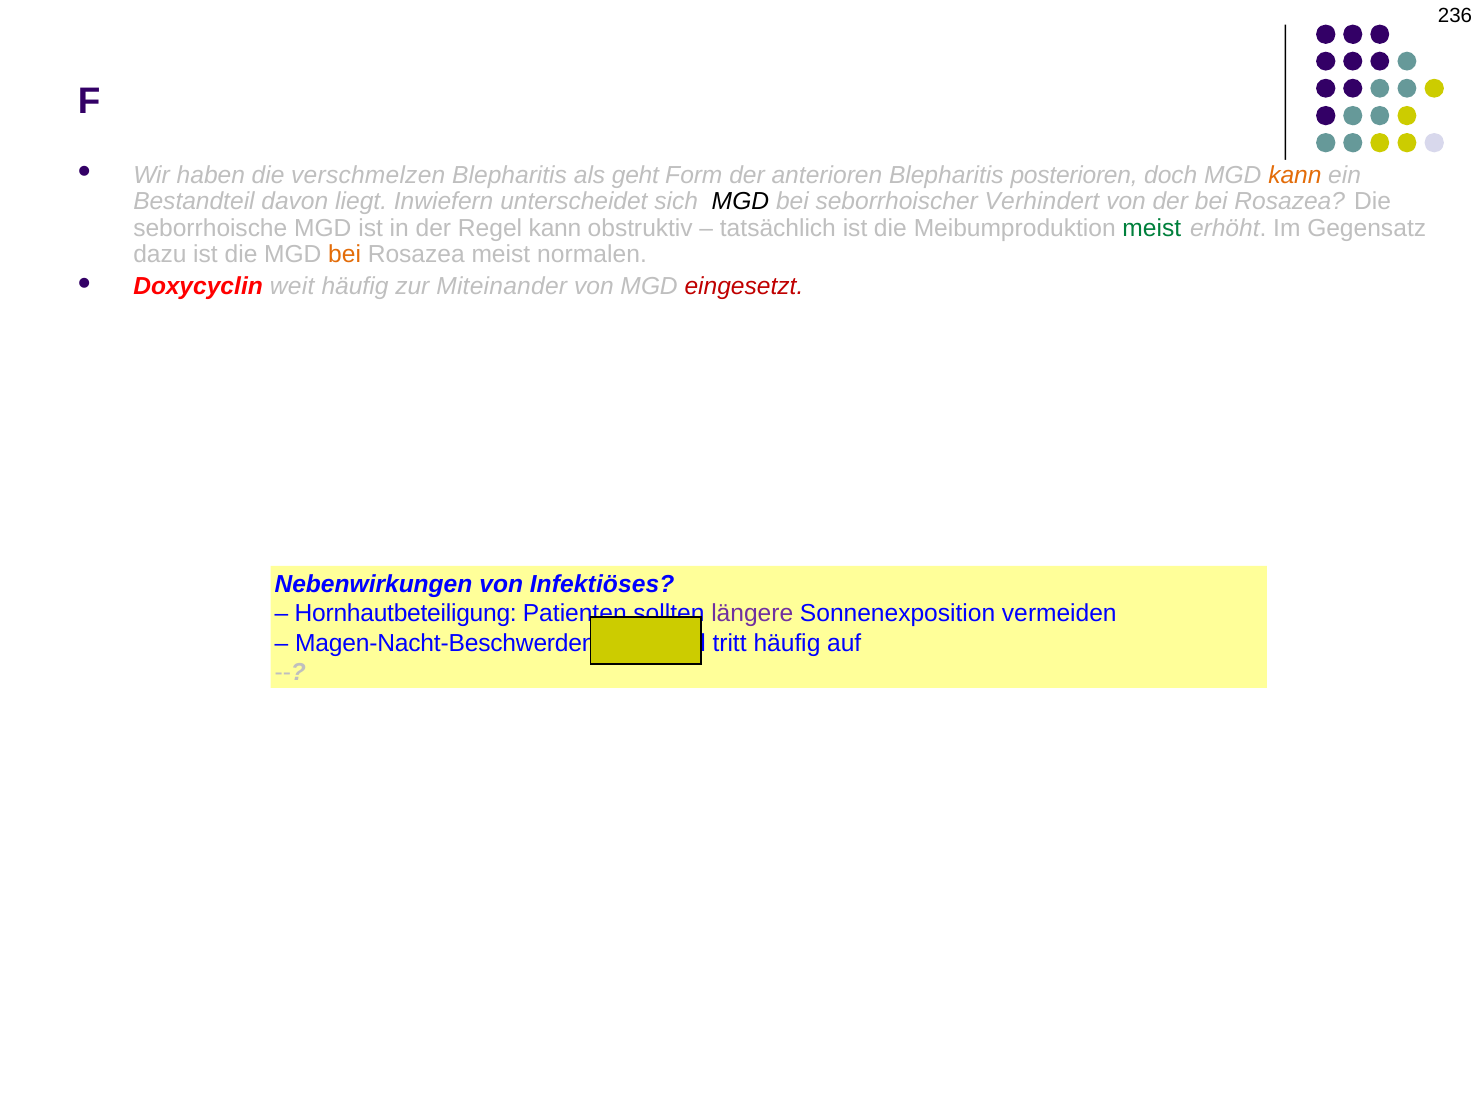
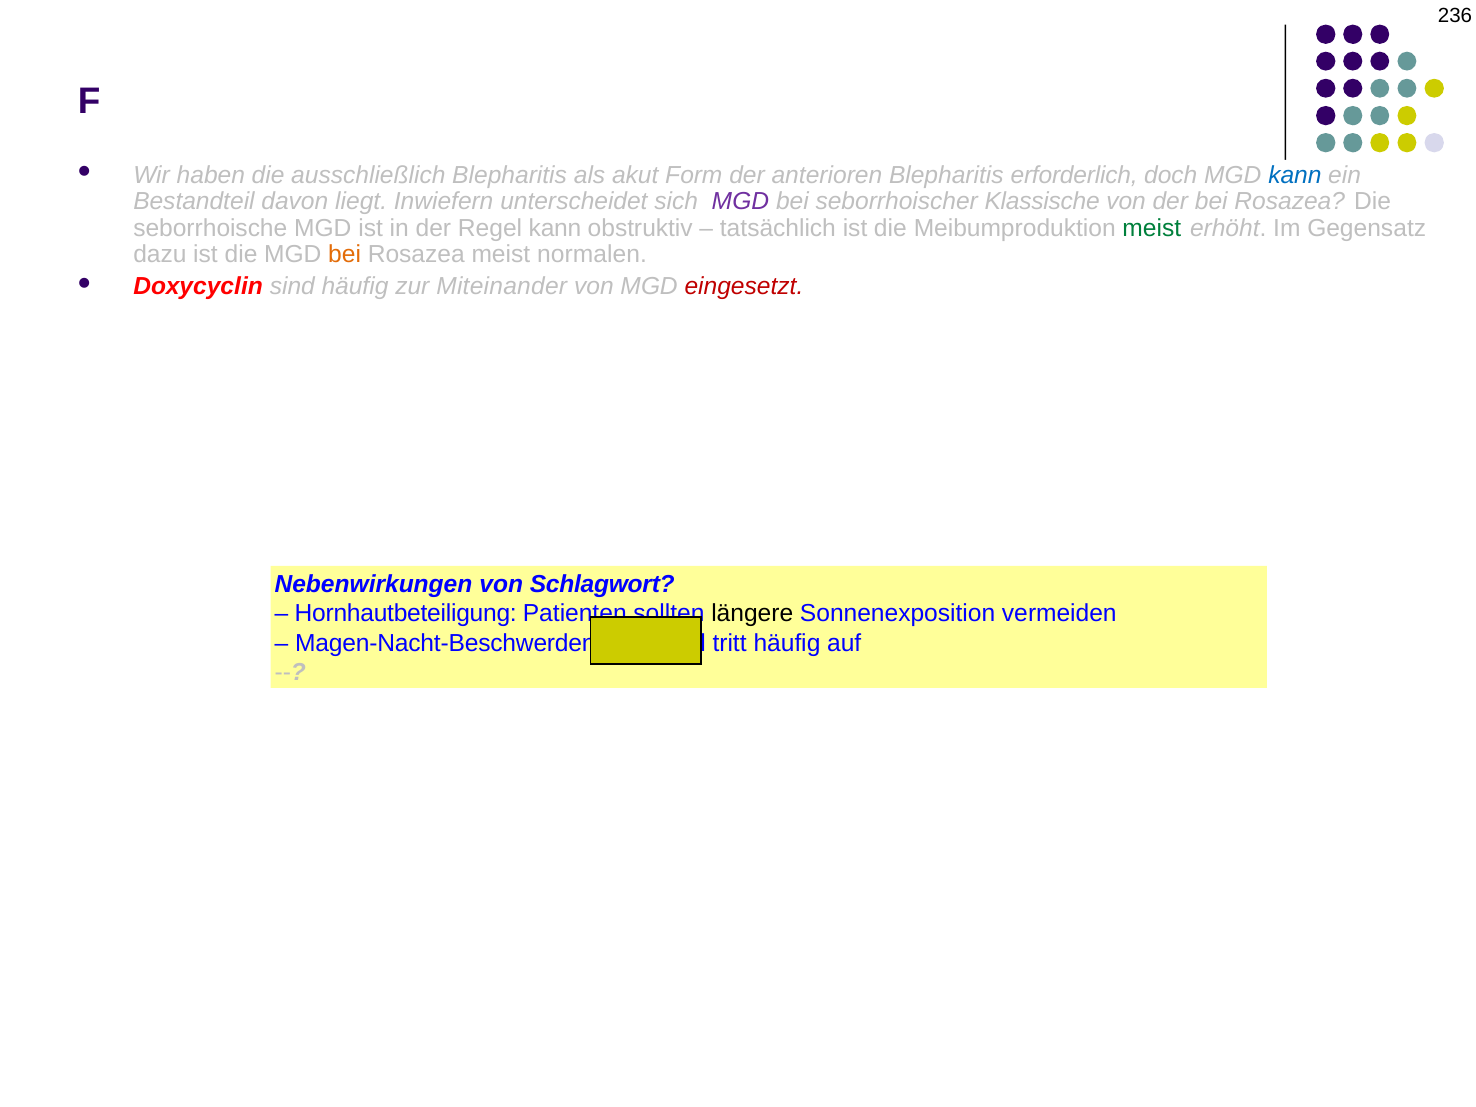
verschmelzen: verschmelzen -> ausschließlich
geht: geht -> akut
posterioren: posterioren -> erforderlich
kann at (1295, 175) colour: orange -> blue
MGD at (740, 202) colour: black -> purple
Verhindert: Verhindert -> Klassische
weit: weit -> sind
Infektiöses: Infektiöses -> Schlagwort
längere colour: purple -> black
